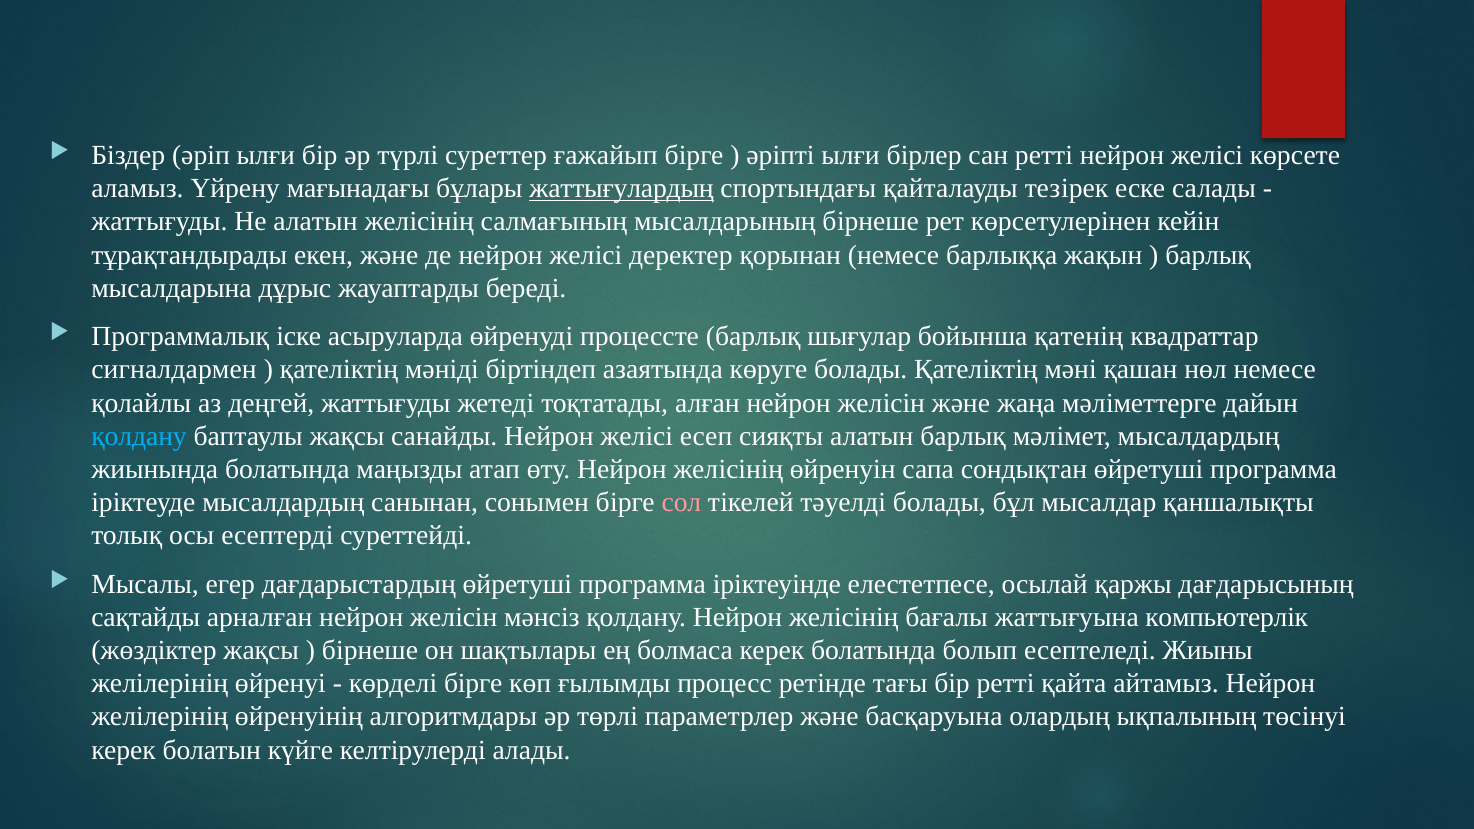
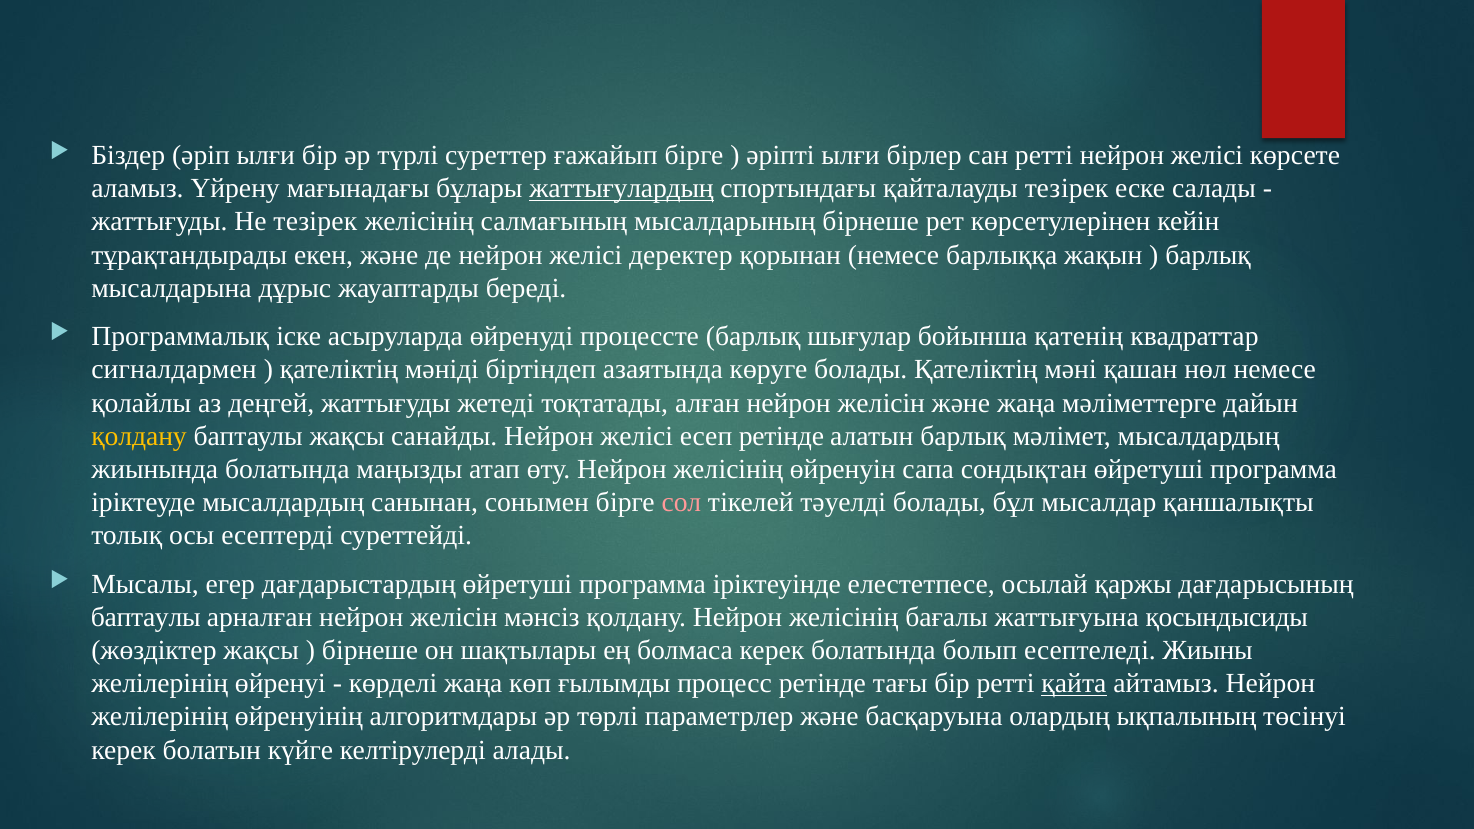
Не алатын: алатын -> тезiрек
қолдану at (139, 436) colour: light blue -> yellow
сияқты: сияқты -> ретінде
сақтайды at (146, 617): сақтайды -> баптаулы
компьютерлік: компьютерлік -> қосындысиды
көрделi бiрге: бiрге -> жаңа
қайта underline: none -> present
